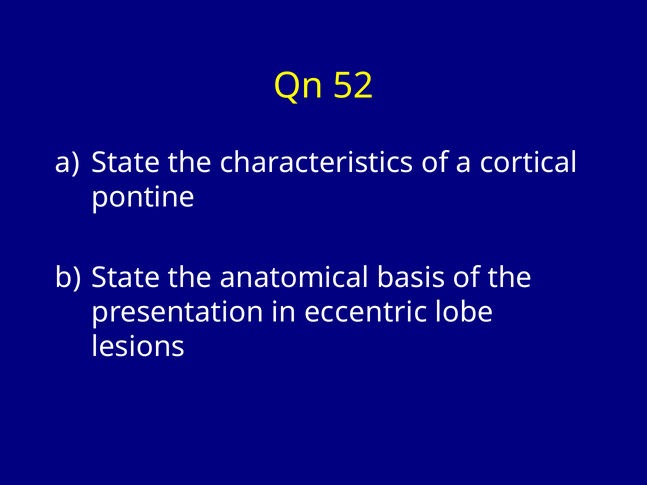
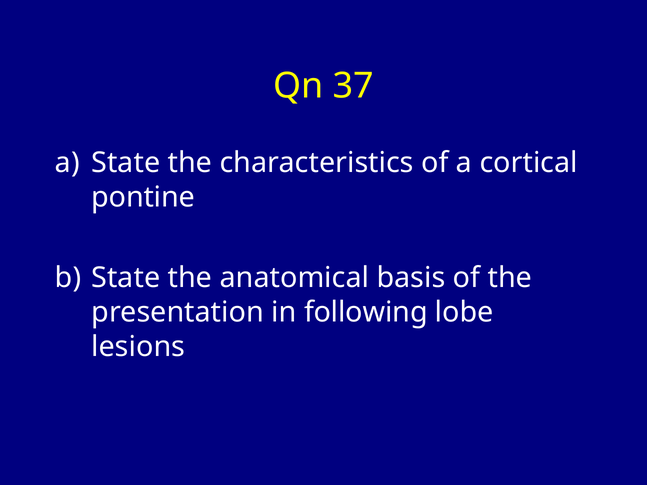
52: 52 -> 37
eccentric: eccentric -> following
